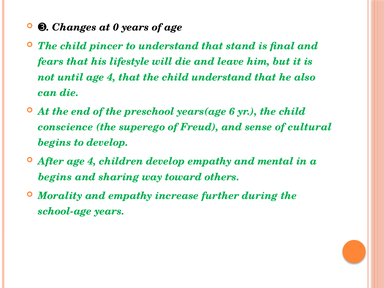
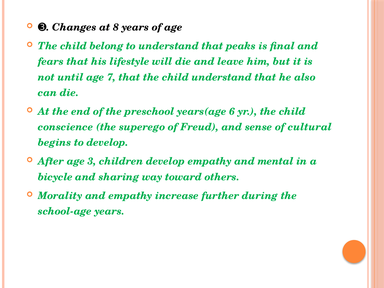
0: 0 -> 8
pincer: pincer -> belong
stand: stand -> peaks
until age 4: 4 -> 7
After age 4: 4 -> 3
begins at (55, 177): begins -> bicycle
